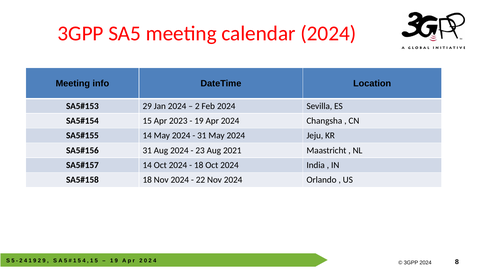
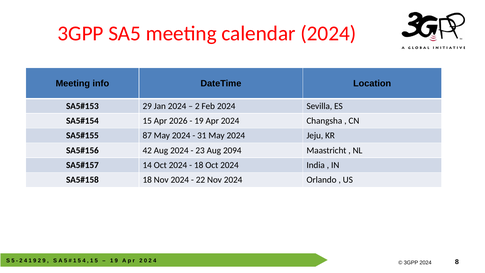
2023: 2023 -> 2026
14 at (147, 136): 14 -> 87
31 at (147, 150): 31 -> 42
2021: 2021 -> 2094
